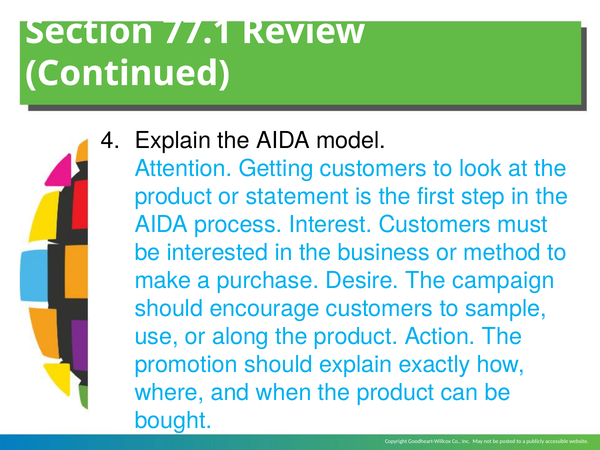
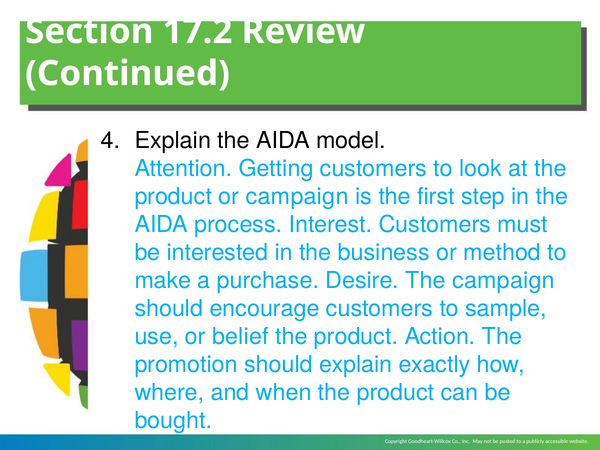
77.1: 77.1 -> 17.2
or statement: statement -> campaign
along: along -> belief
